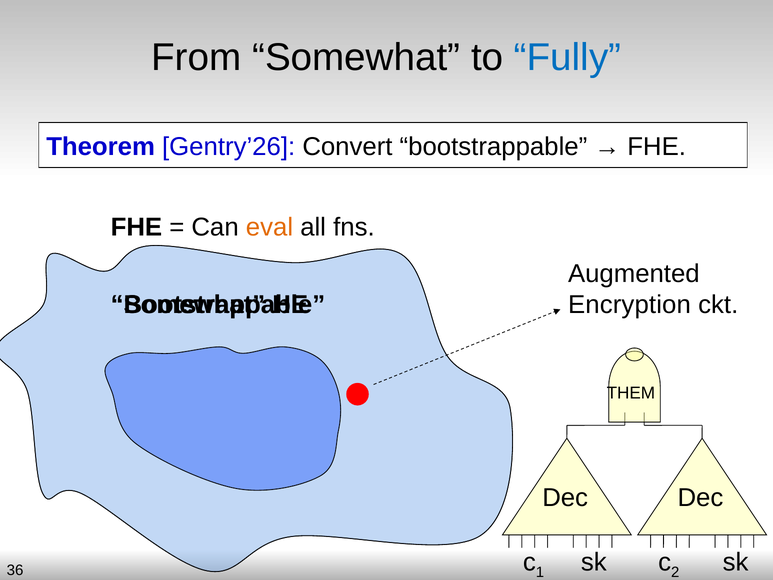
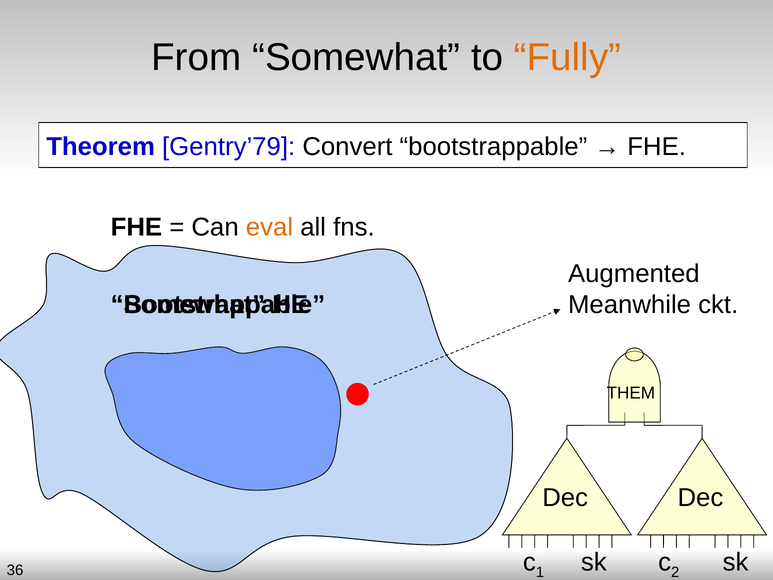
Fully colour: blue -> orange
Gentry’26: Gentry’26 -> Gentry’79
Encryption: Encryption -> Meanwhile
